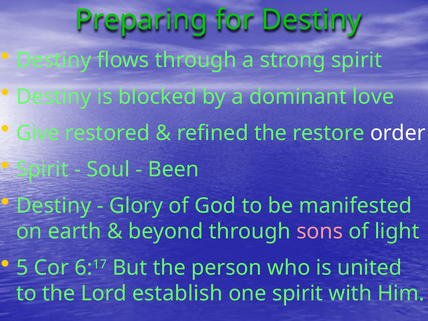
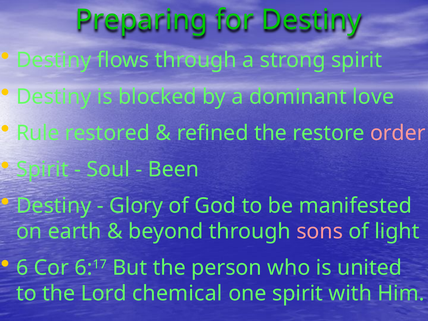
Give: Give -> Rule
order colour: white -> pink
5: 5 -> 6
establish: establish -> chemical
